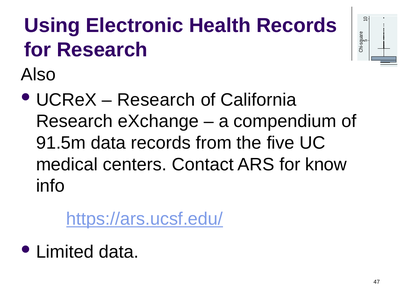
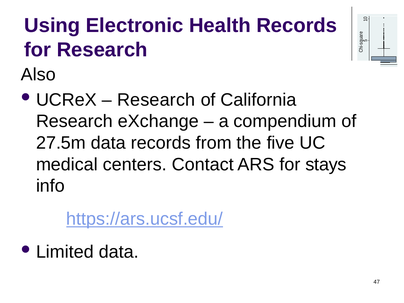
91.5m: 91.5m -> 27.5m
know: know -> stays
